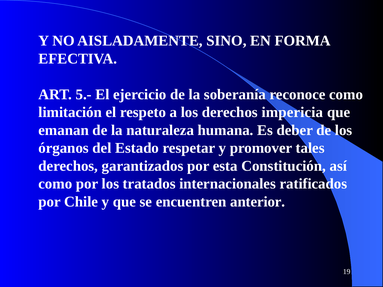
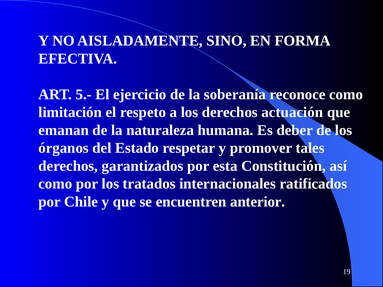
impericia: impericia -> actuación
